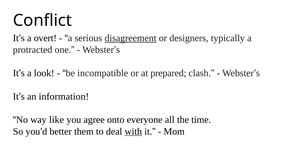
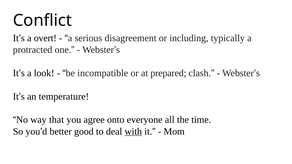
disagreement underline: present -> none
designers: designers -> including
information: information -> temperature
like: like -> that
them: them -> good
